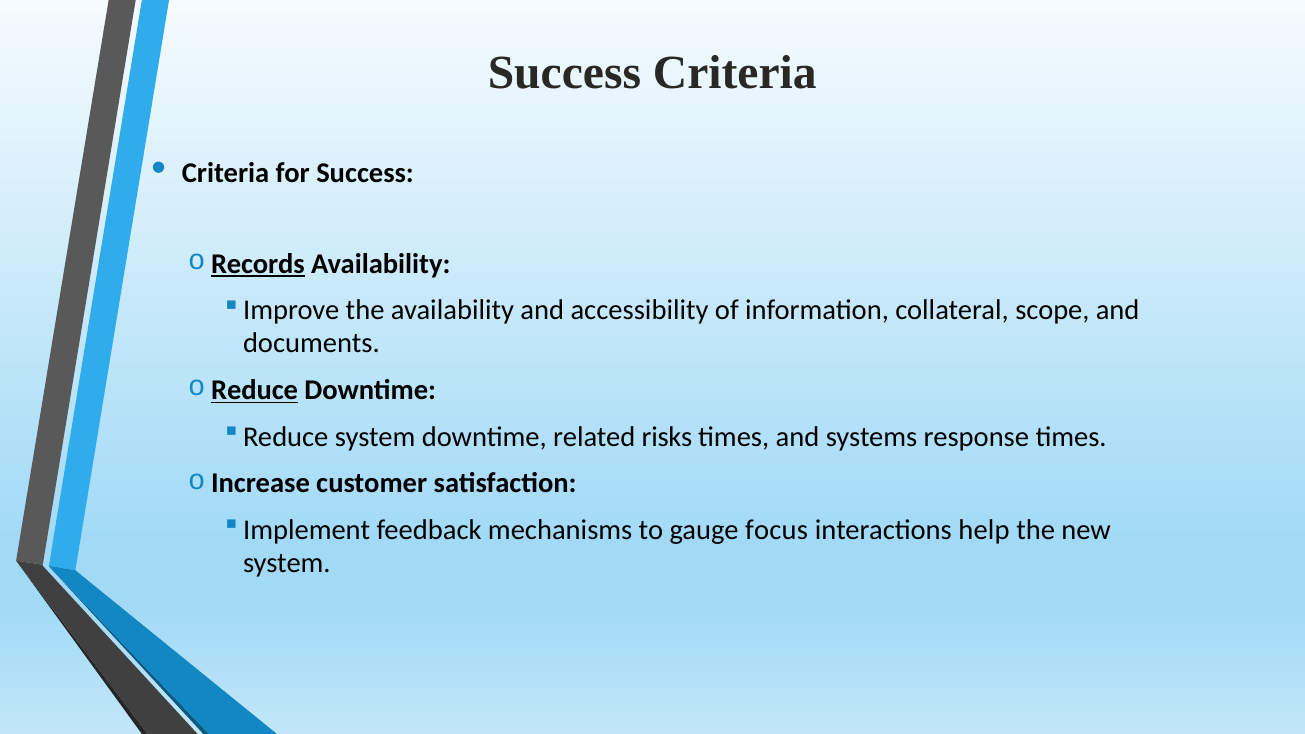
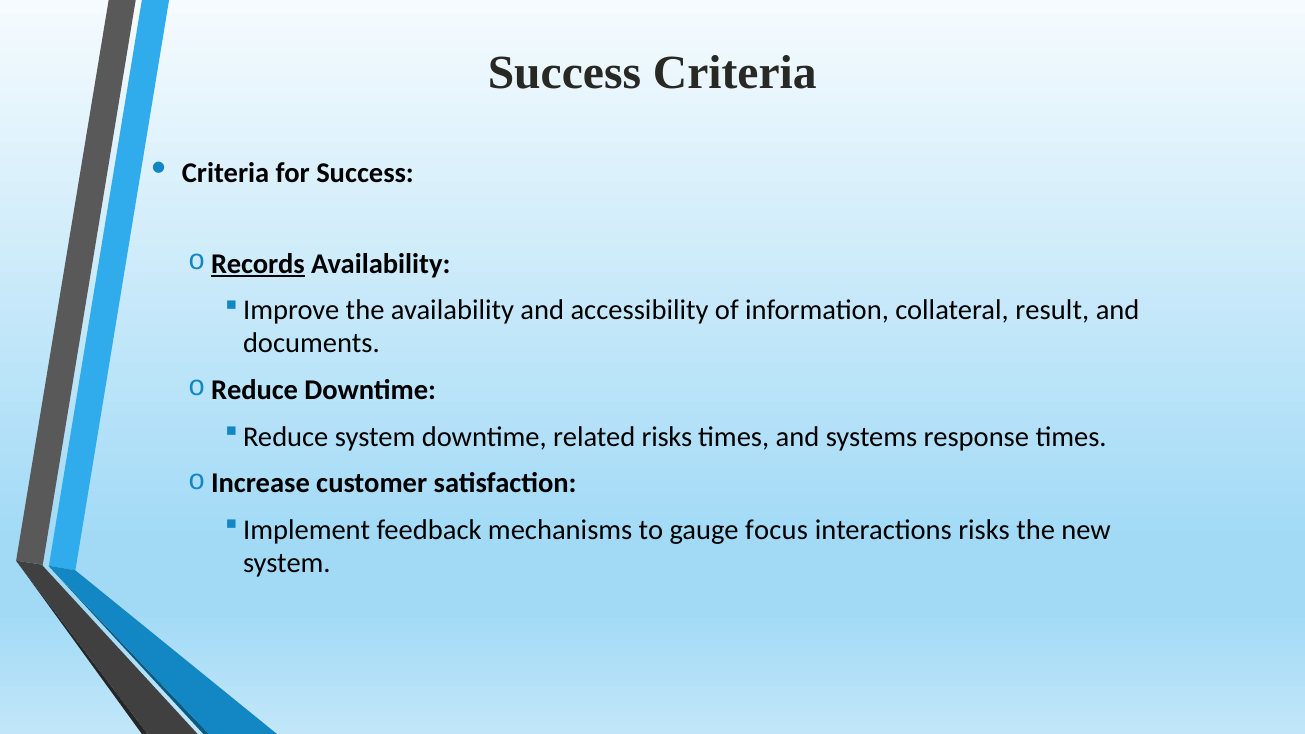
scope: scope -> result
Reduce at (255, 390) underline: present -> none
interactions help: help -> risks
